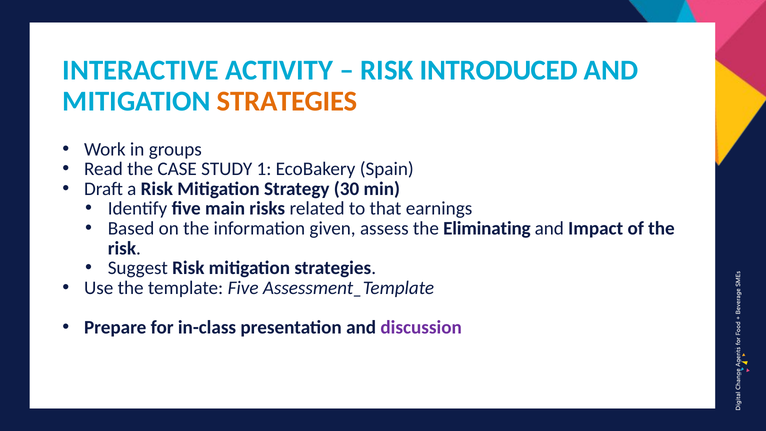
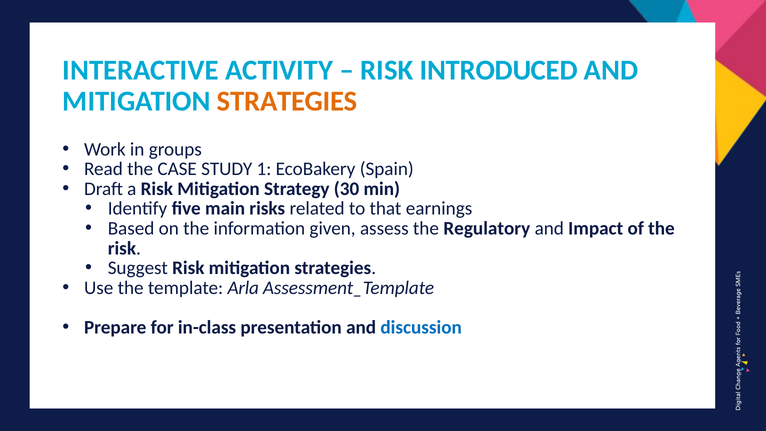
Eliminating: Eliminating -> Regulatory
template Five: Five -> Arla
discussion colour: purple -> blue
